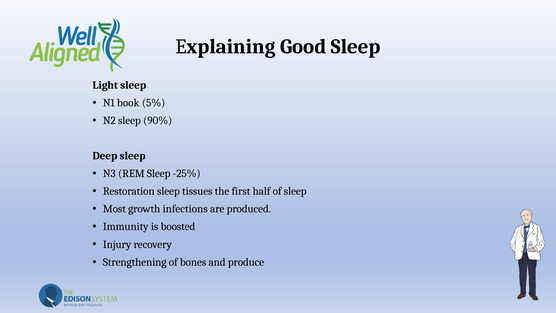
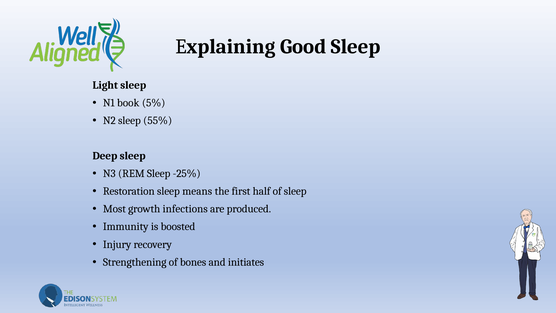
90%: 90% -> 55%
tissues: tissues -> means
produce: produce -> initiates
